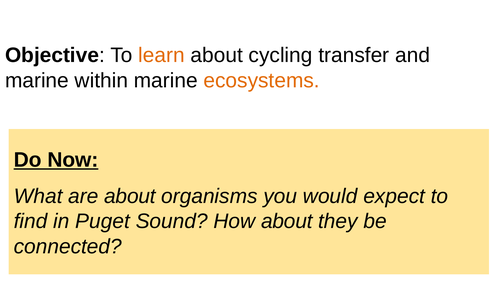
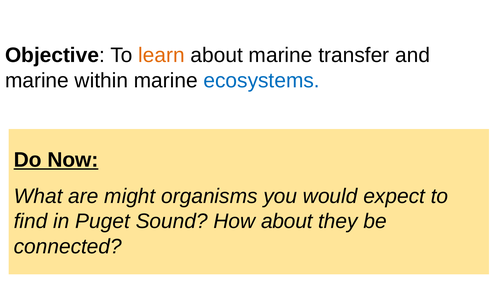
about cycling: cycling -> marine
ecosystems colour: orange -> blue
are about: about -> might
